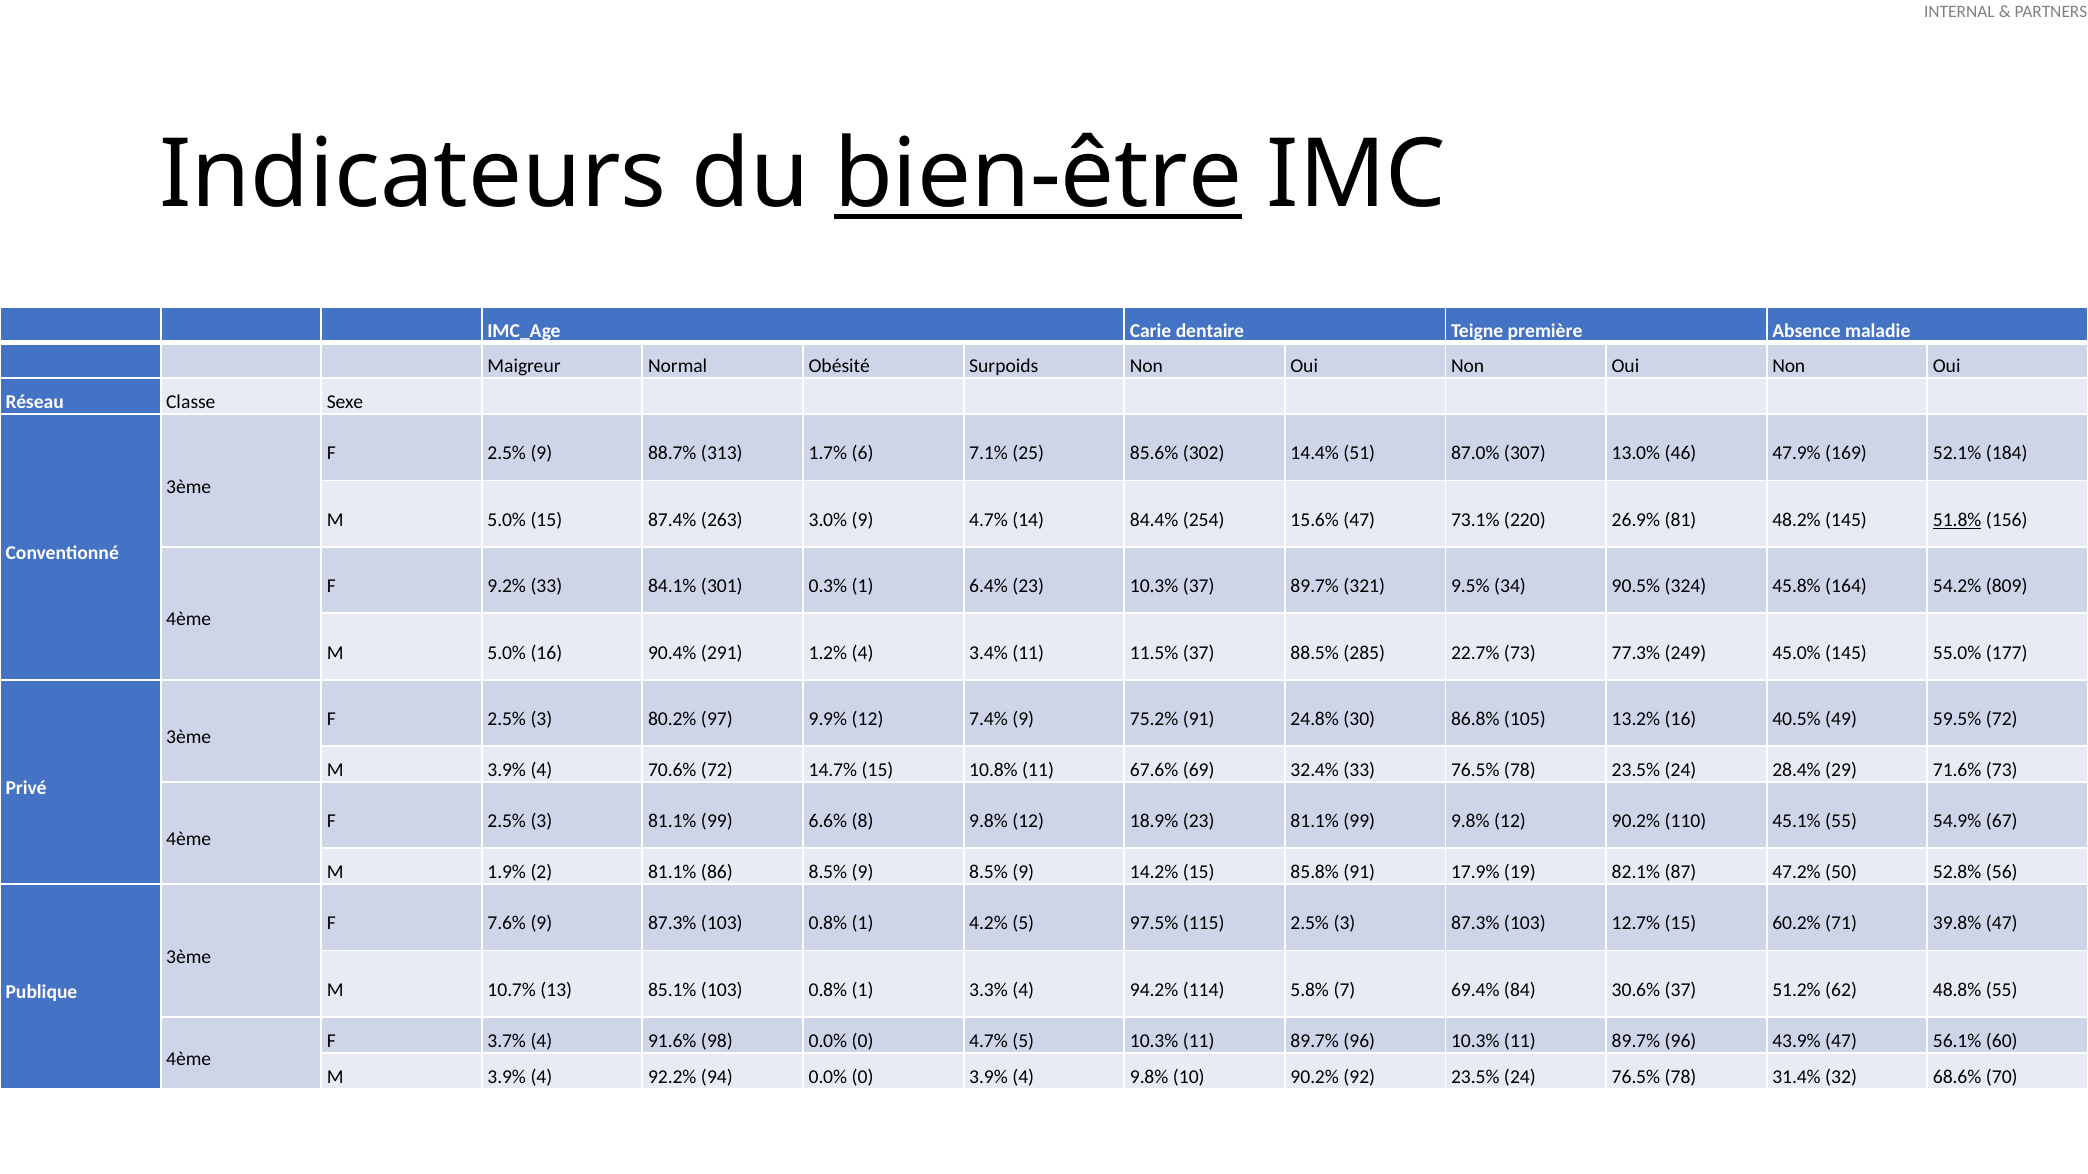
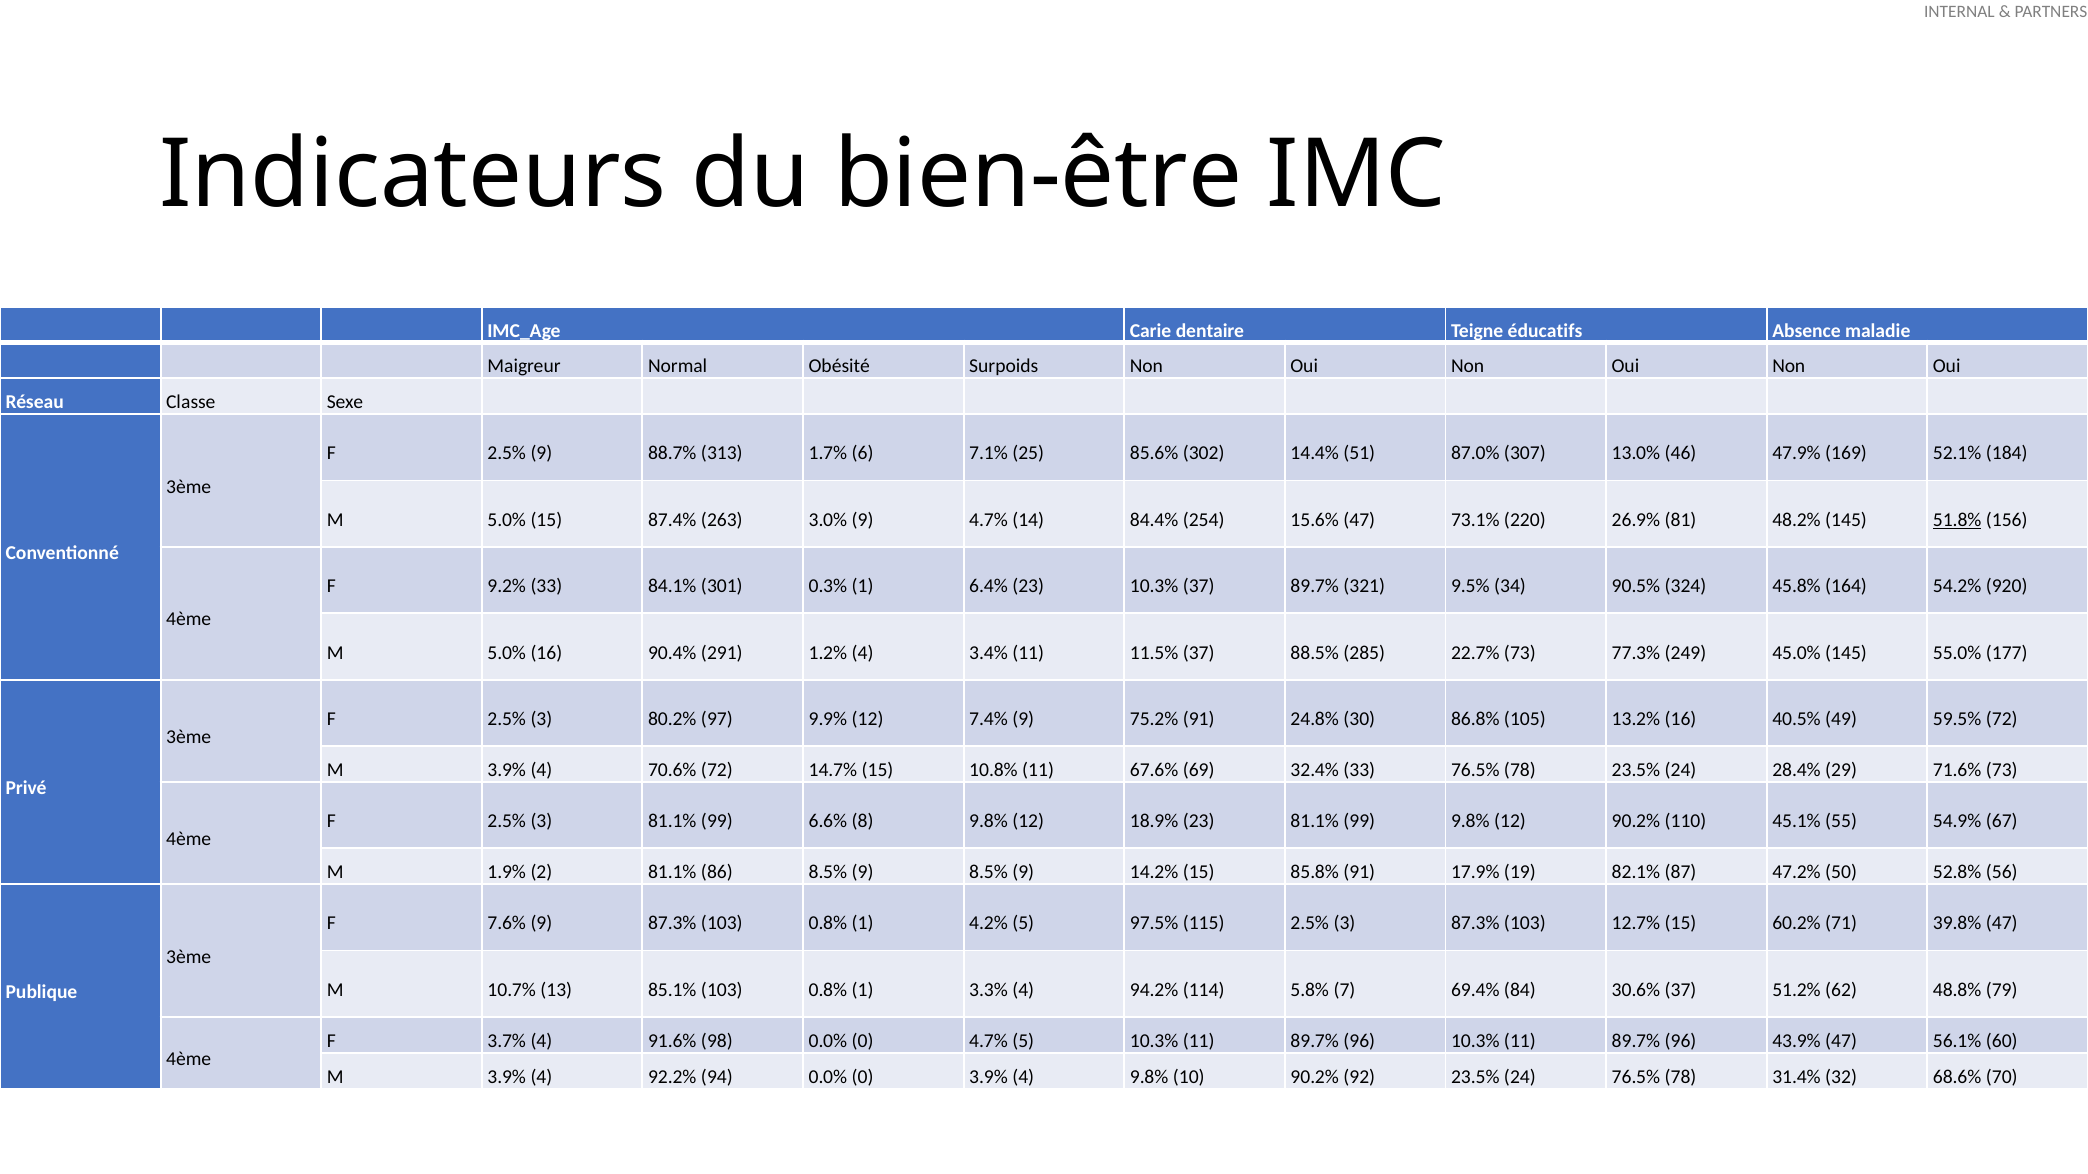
bien-être underline: present -> none
première: première -> éducatifs
809: 809 -> 920
48.8% 55: 55 -> 79
